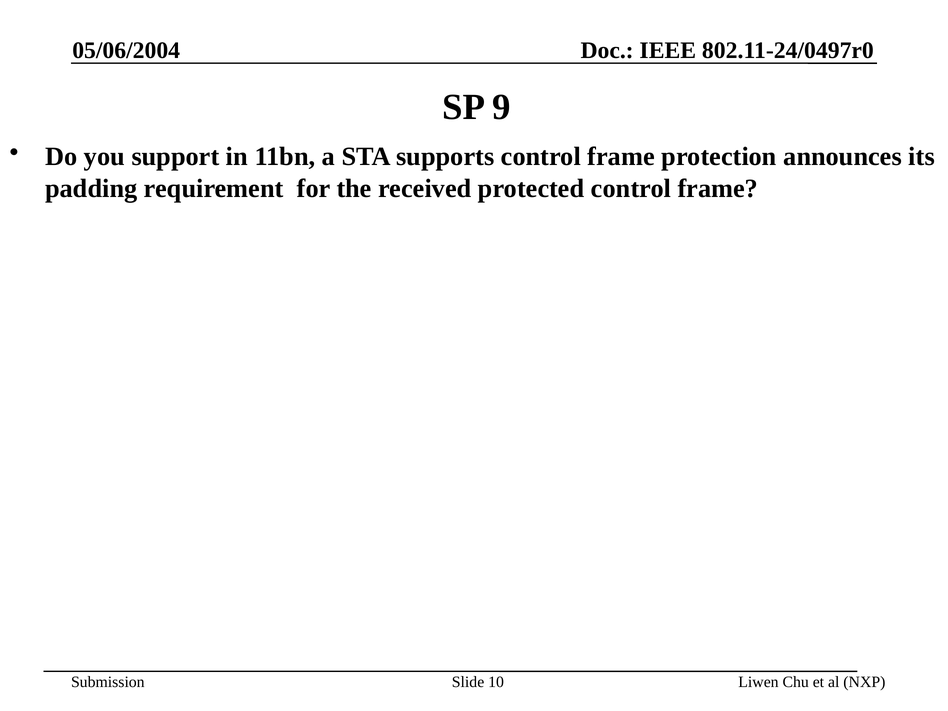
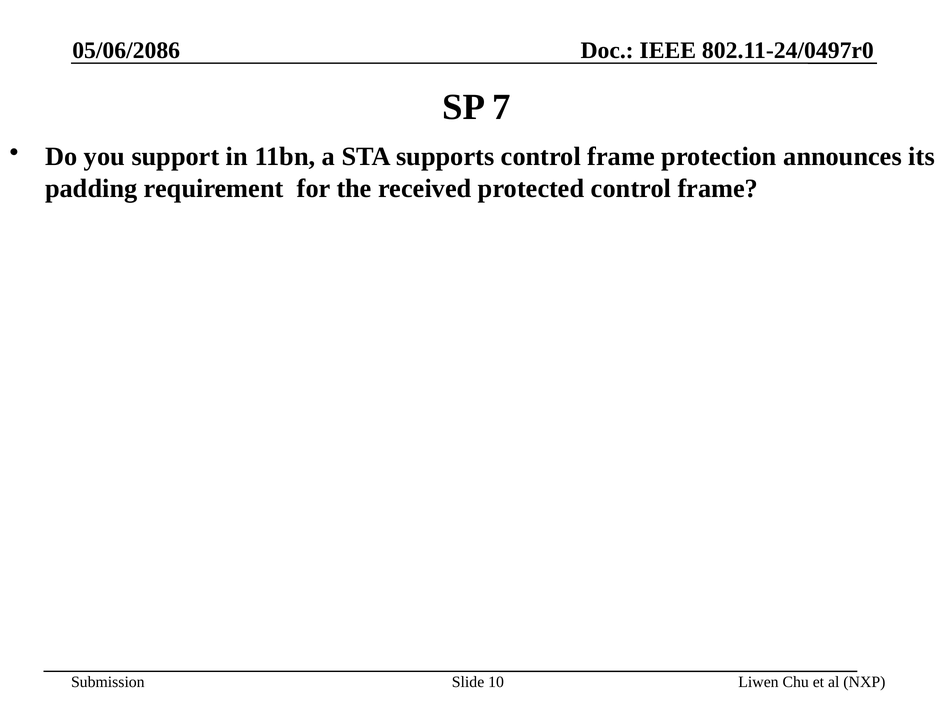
05/06/2004: 05/06/2004 -> 05/06/2086
9: 9 -> 7
